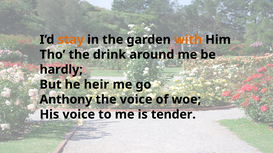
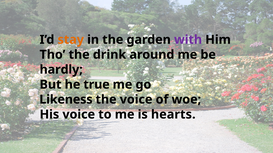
with colour: orange -> purple
heir: heir -> true
Anthony: Anthony -> Likeness
tender: tender -> hearts
